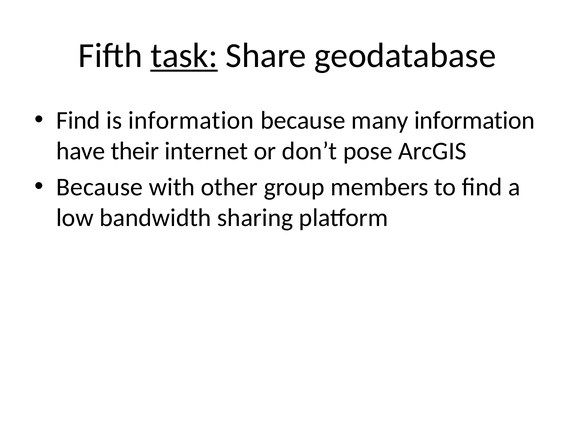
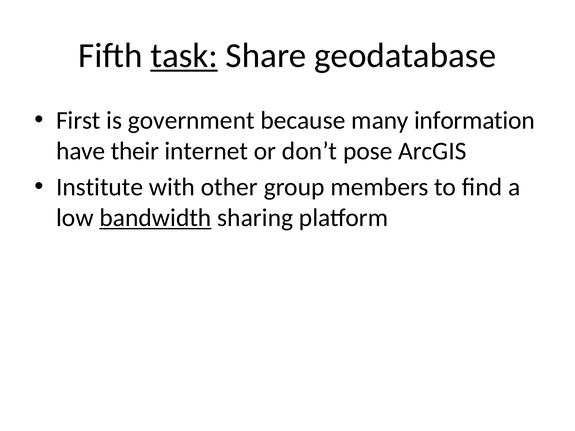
Find at (78, 121): Find -> First
is information: information -> government
Because at (99, 187): Because -> Institute
bandwidth underline: none -> present
